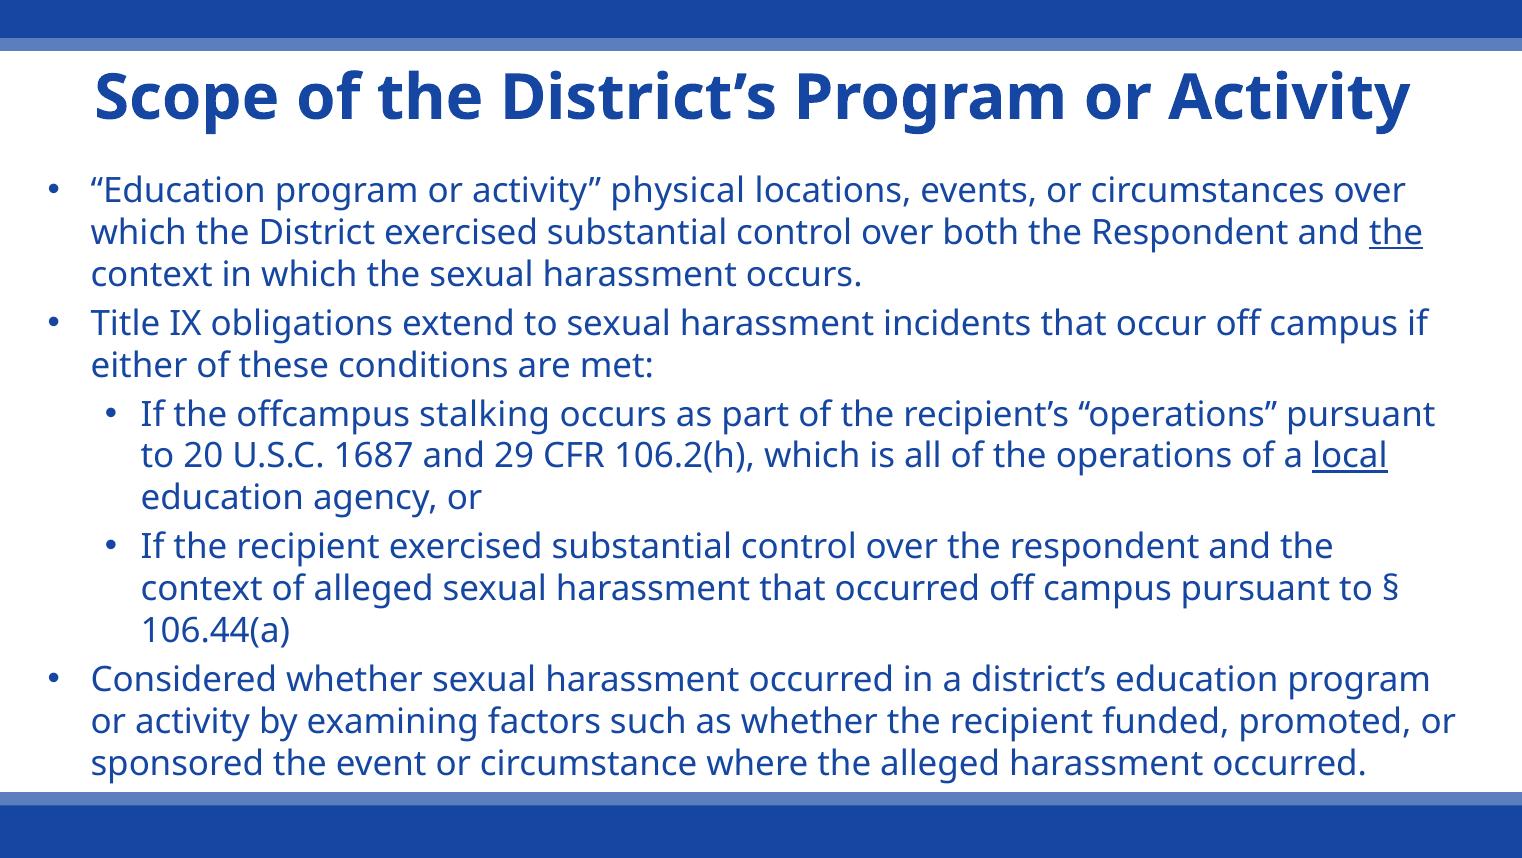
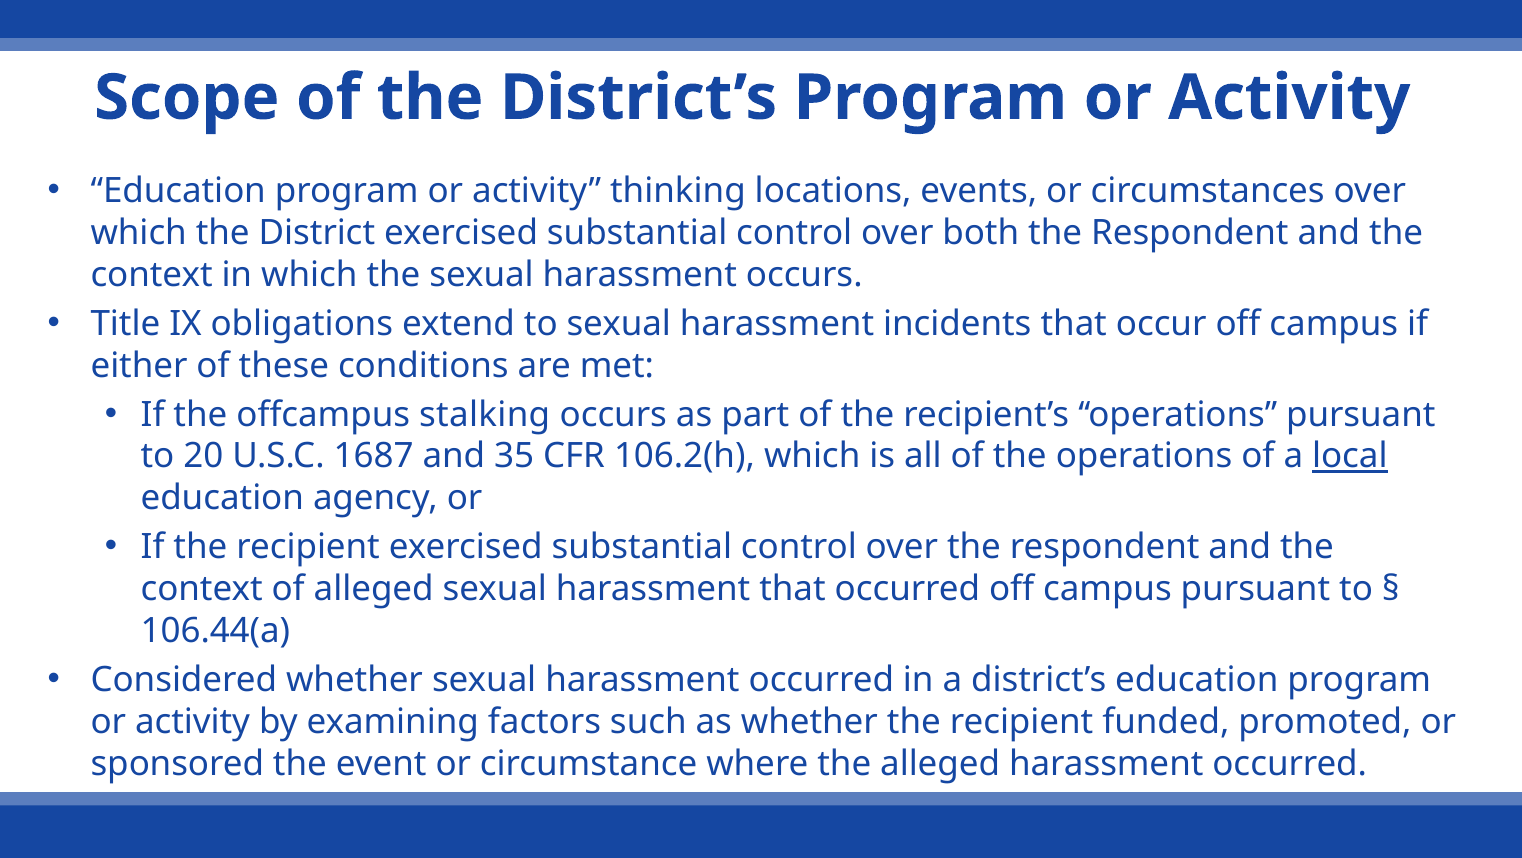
physical: physical -> thinking
the at (1396, 233) underline: present -> none
29: 29 -> 35
